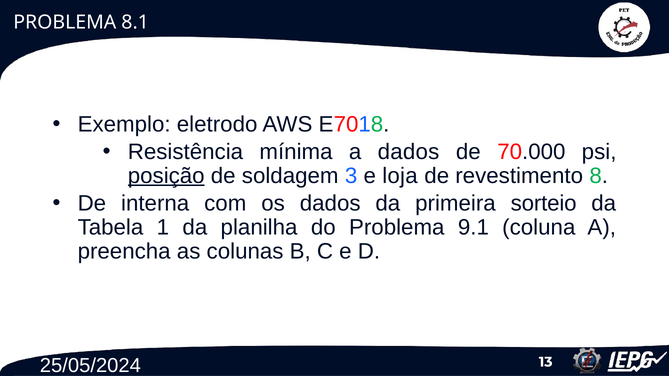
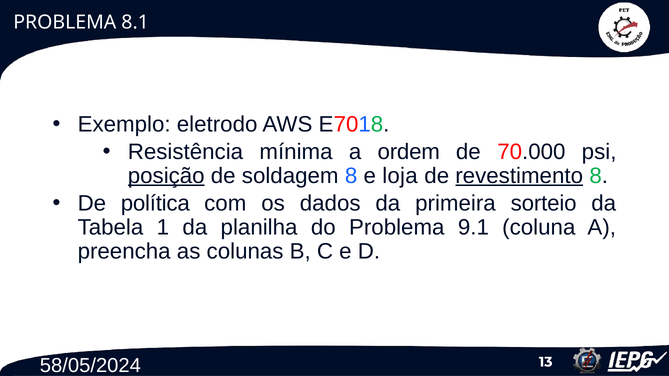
a dados: dados -> ordem
soldagem 3: 3 -> 8
revestimento underline: none -> present
interna: interna -> política
25/05/2024: 25/05/2024 -> 58/05/2024
